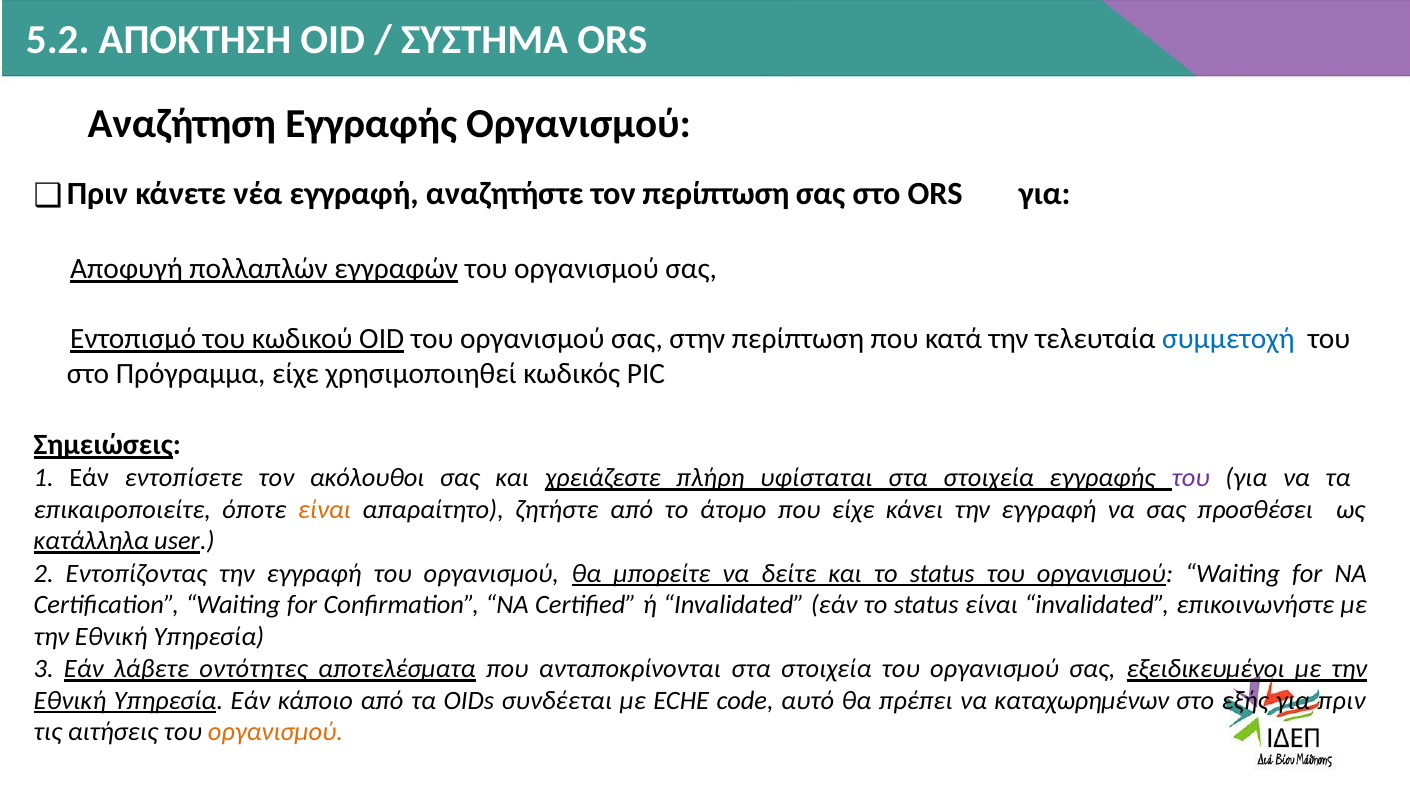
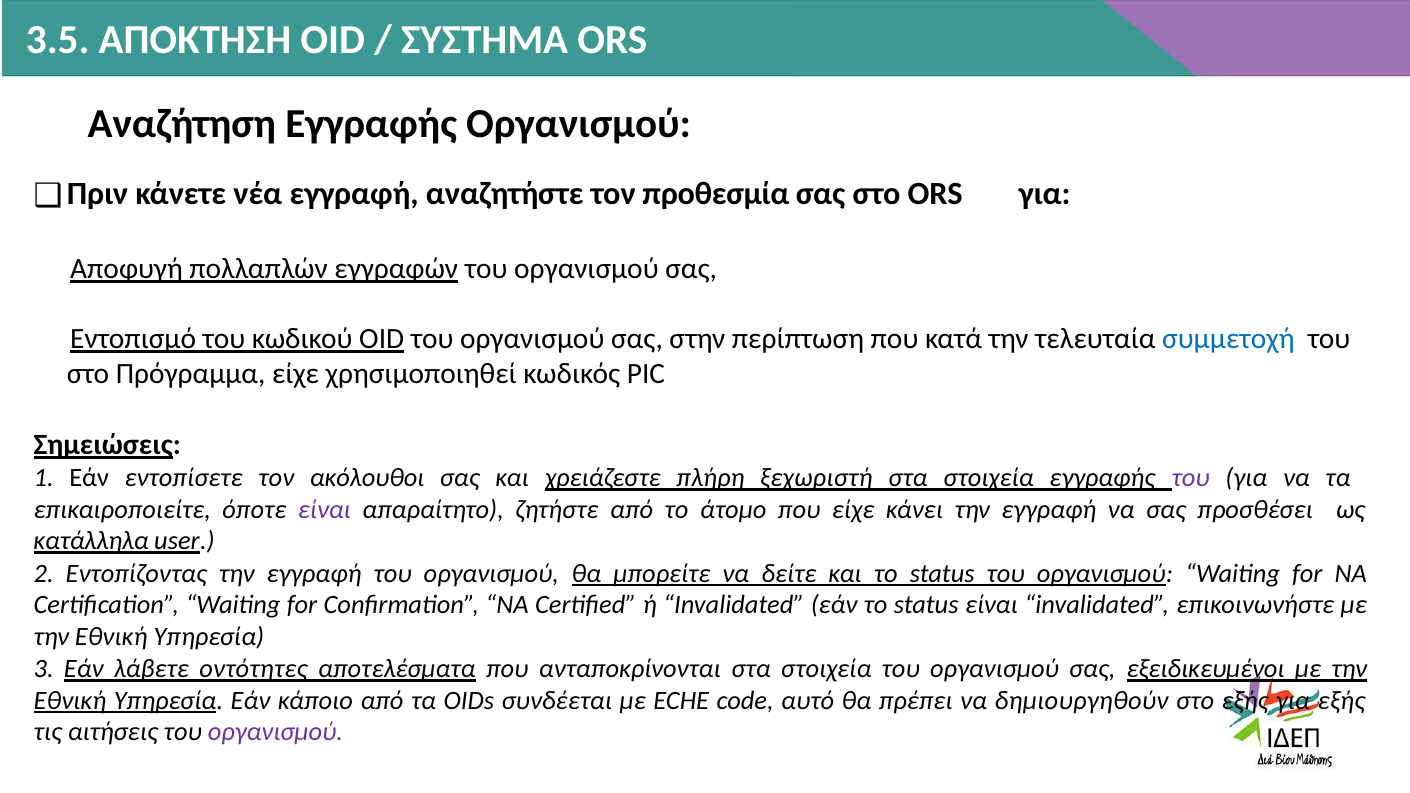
5.2: 5.2 -> 3.5
τον περίπτωση: περίπτωση -> προθεσμία
υφίσταται: υφίσταται -> ξεχωριστή
είναι at (324, 510) colour: orange -> purple
καταχωρημένων: καταχωρημένων -> δημιουργηθούν
για πριν: πριν -> εξής
οργανισμού at (276, 732) colour: orange -> purple
